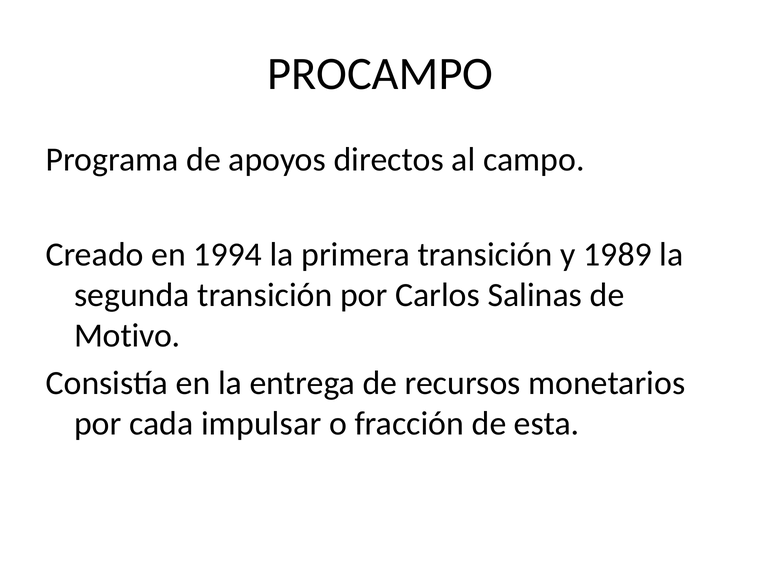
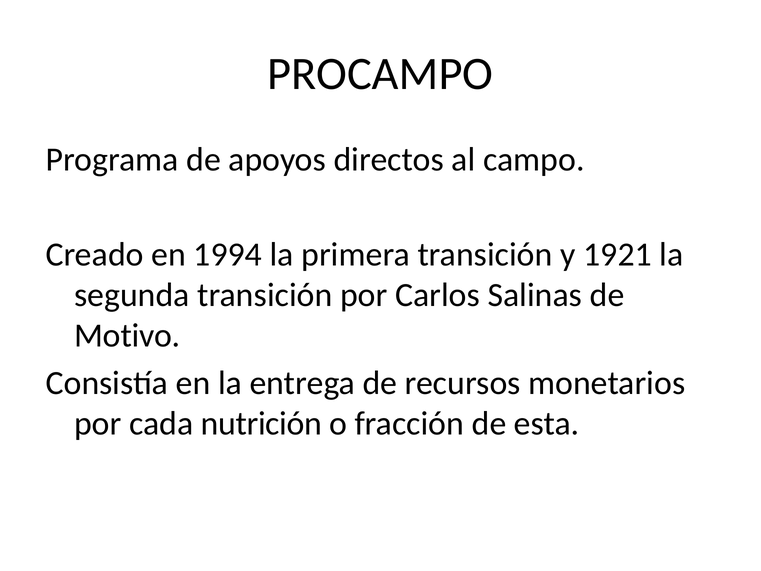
1989: 1989 -> 1921
impulsar: impulsar -> nutrición
